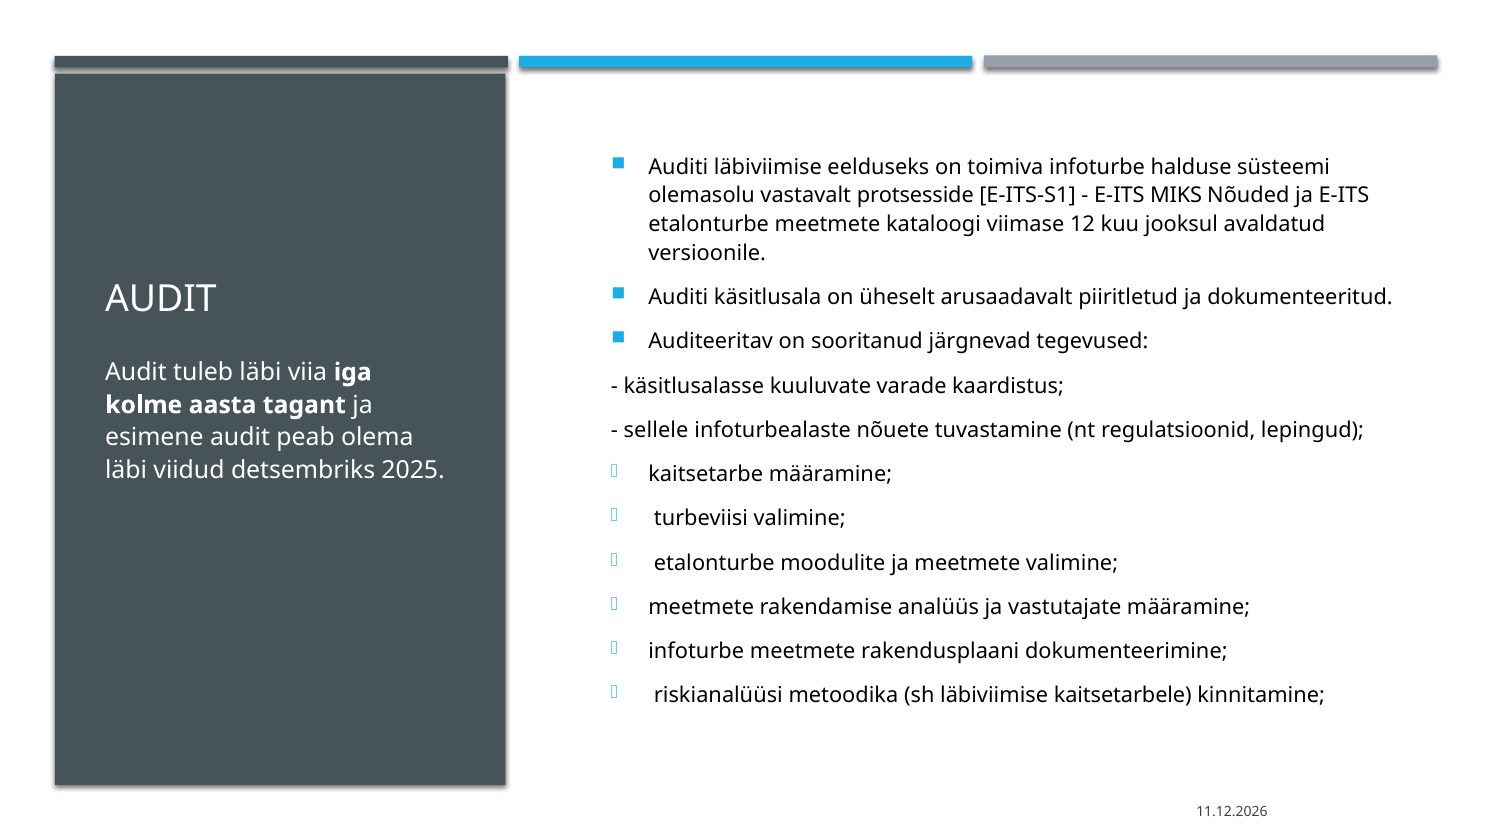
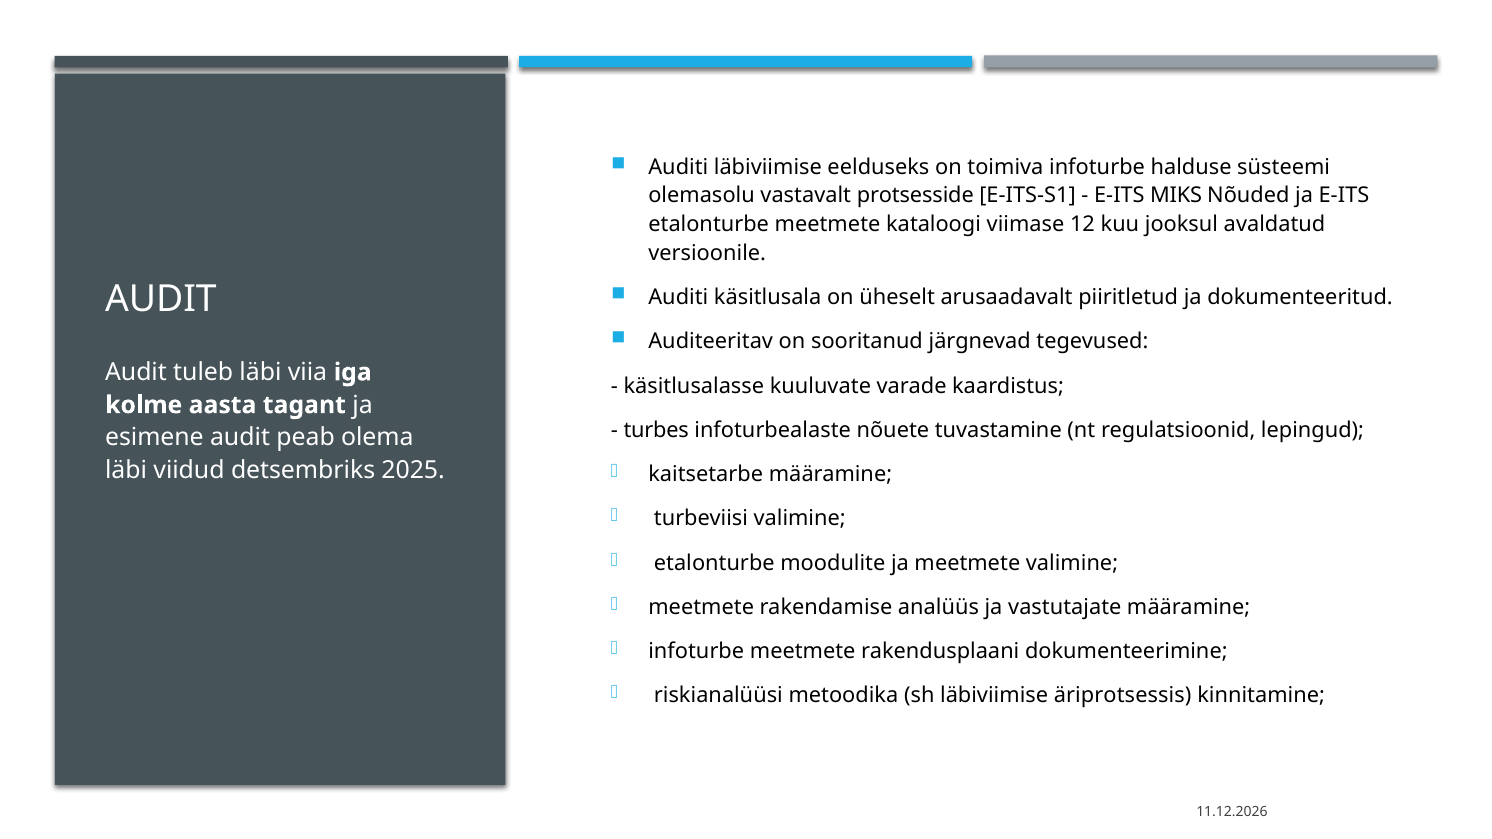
sellele: sellele -> turbes
kaitsetarbele: kaitsetarbele -> äriprotsessis
